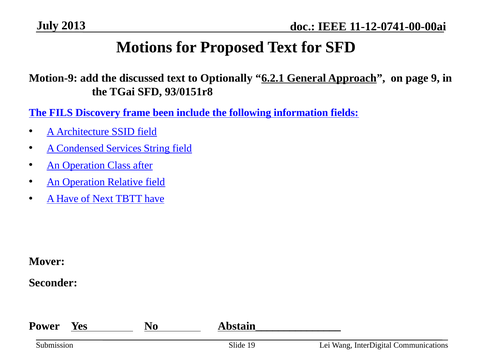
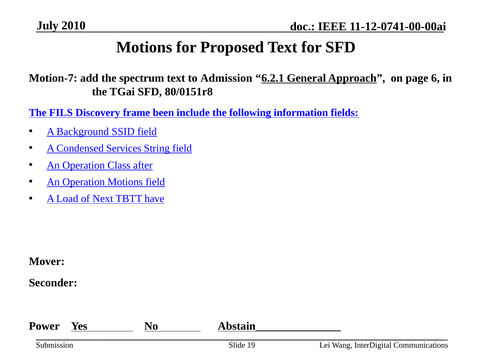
2013: 2013 -> 2010
Motion-9: Motion-9 -> Motion-7
discussed: discussed -> spectrum
Optionally: Optionally -> Admission
9: 9 -> 6
93/0151r8: 93/0151r8 -> 80/0151r8
Architecture: Architecture -> Background
Operation Relative: Relative -> Motions
A Have: Have -> Load
